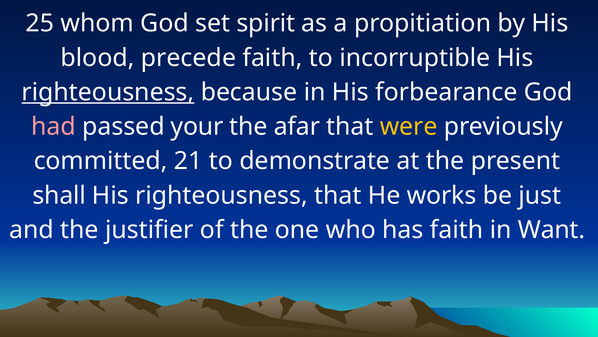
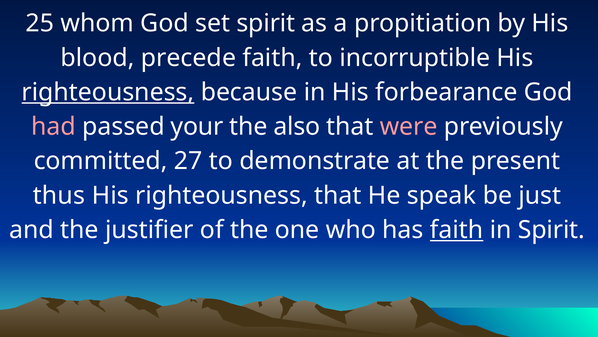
afar: afar -> also
were colour: yellow -> pink
21: 21 -> 27
shall: shall -> thus
works: works -> speak
faith at (457, 230) underline: none -> present
in Want: Want -> Spirit
